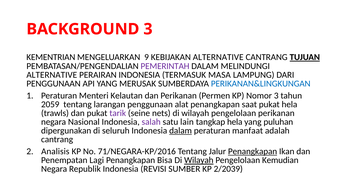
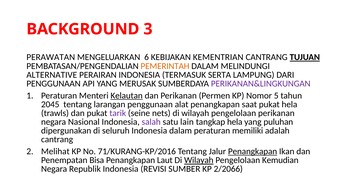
KEMENTRIAN: KEMENTRIAN -> PERAWATAN
9: 9 -> 6
KEBIJAKAN ALTERNATIVE: ALTERNATIVE -> KEMENTRIAN
PEMERINTAH colour: purple -> orange
MASA: MASA -> SERTA
PERIKANAN&LINGKUNGAN colour: blue -> purple
Kelautan underline: none -> present
Nomor 3: 3 -> 5
2059: 2059 -> 2045
dalam at (181, 131) underline: present -> none
manfaat: manfaat -> memiliki
Analisis: Analisis -> Melihat
71/NEGARA-KP/2016: 71/NEGARA-KP/2016 -> 71/KURANG-KP/2016
Lagi: Lagi -> Bisa
Bisa: Bisa -> Laut
2/2039: 2/2039 -> 2/2066
